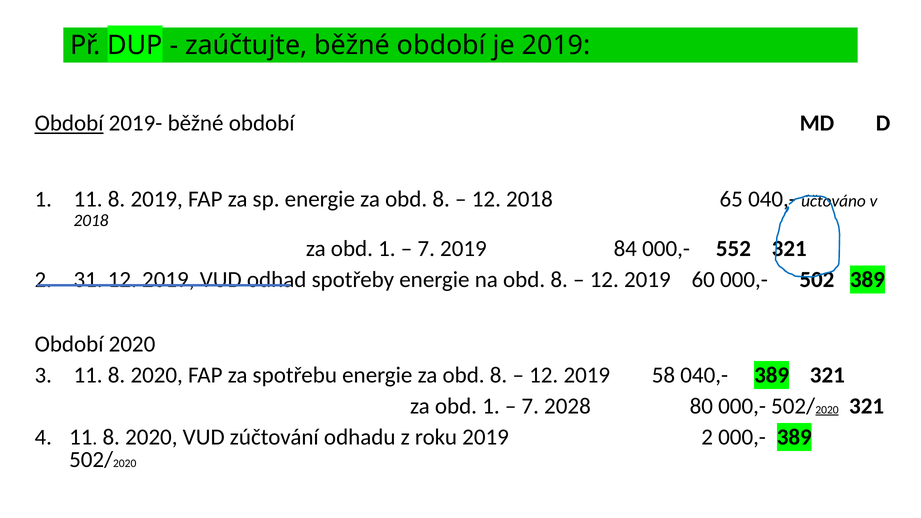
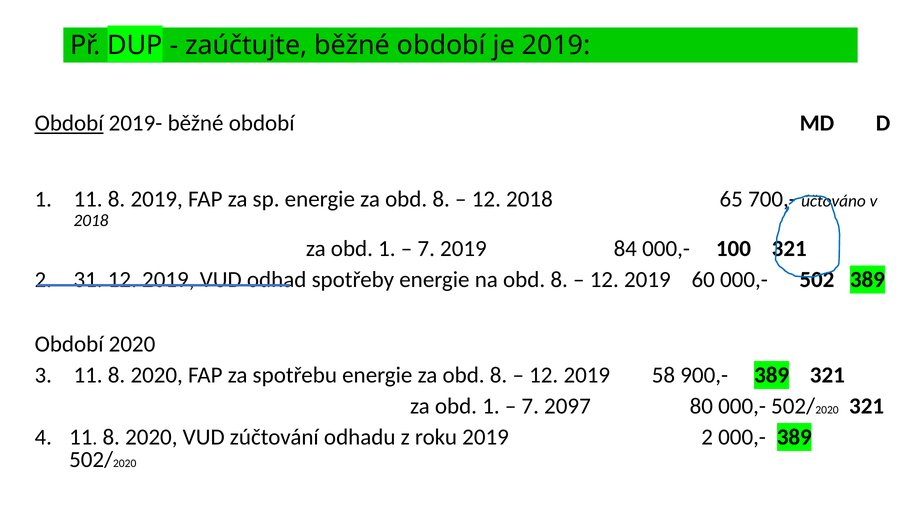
65 040,-: 040,- -> 700,-
552: 552 -> 100
58 040,-: 040,- -> 900,-
2028: 2028 -> 2097
2020 at (827, 410) underline: present -> none
